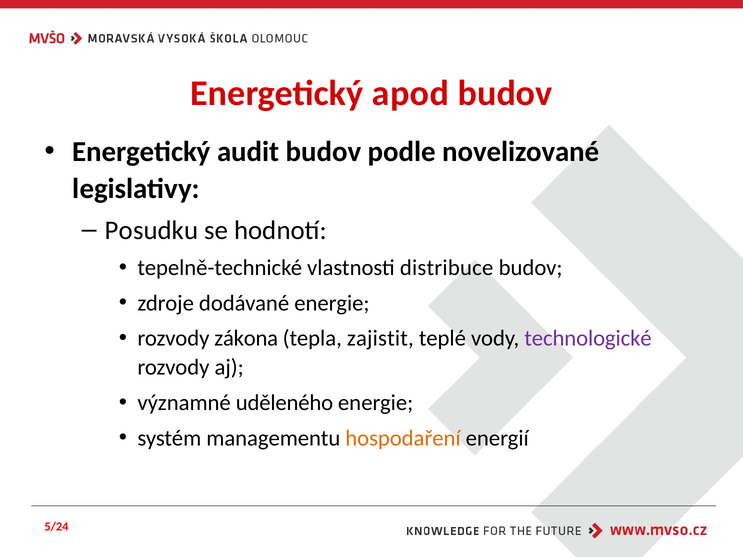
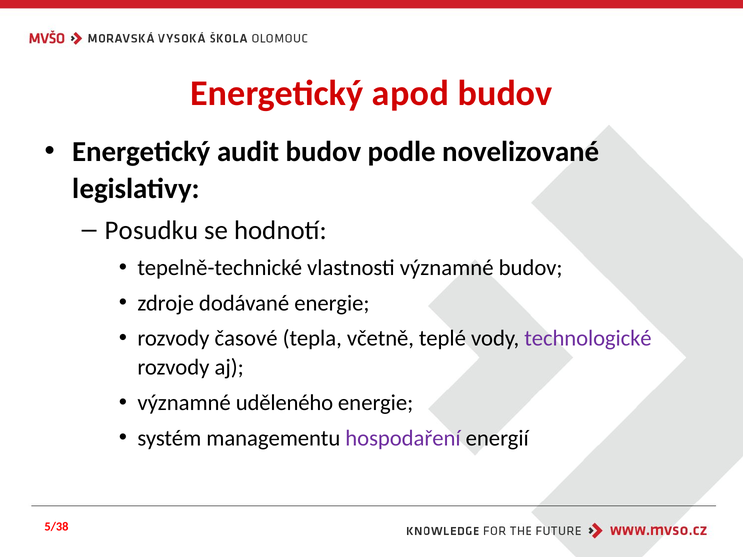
vlastnosti distribuce: distribuce -> významné
zákona: zákona -> časové
zajistit: zajistit -> včetně
hospodaření colour: orange -> purple
5/24: 5/24 -> 5/38
